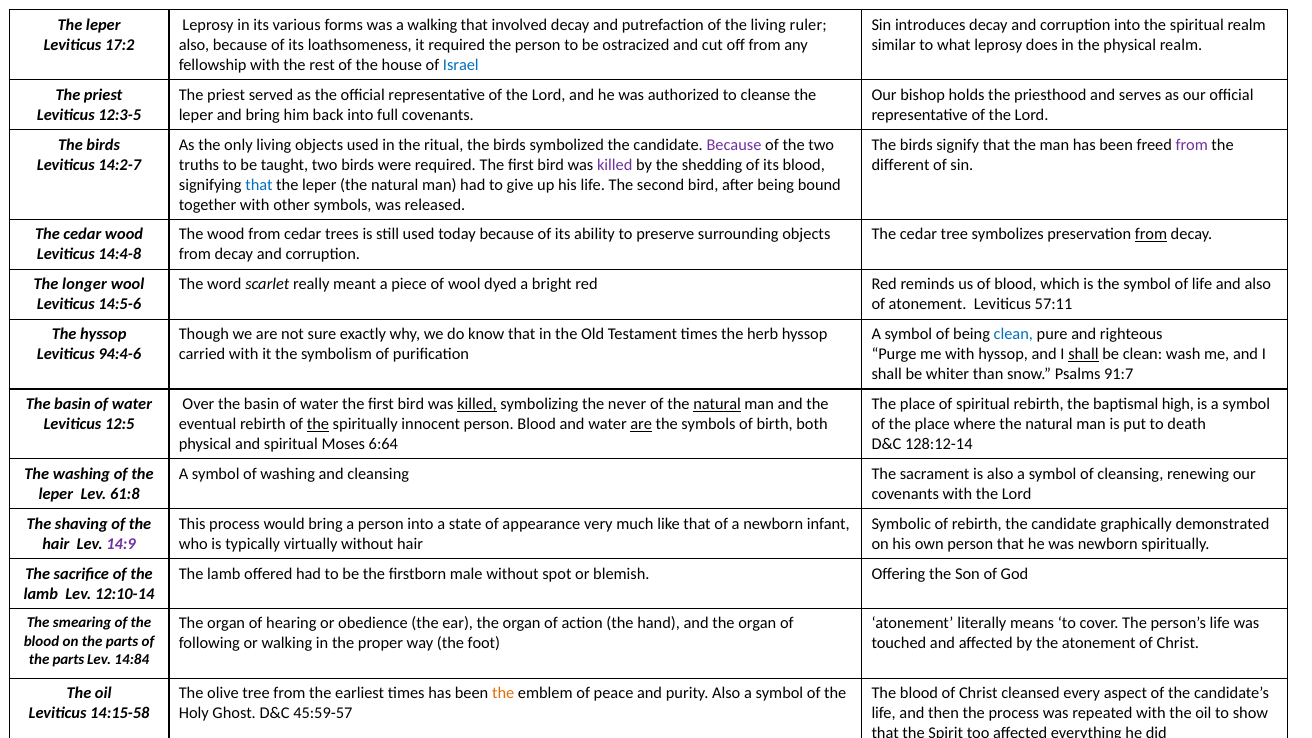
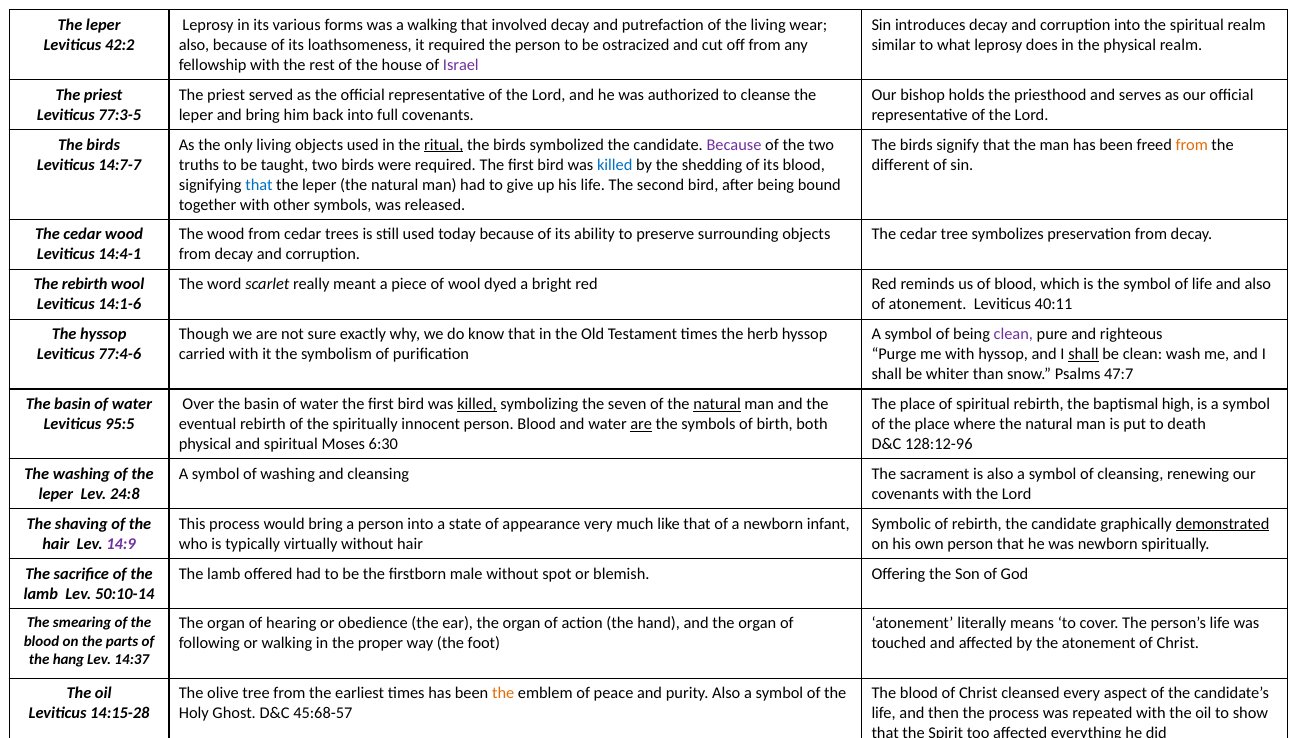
ruler: ruler -> wear
17:2: 17:2 -> 42:2
Israel colour: blue -> purple
12:3-5: 12:3-5 -> 77:3-5
ritual underline: none -> present
from at (1192, 145) colour: purple -> orange
14:2-7: 14:2-7 -> 14:7-7
killed at (615, 165) colour: purple -> blue
from at (1151, 234) underline: present -> none
14:4-8: 14:4-8 -> 14:4-1
The longer: longer -> rebirth
14:5-6: 14:5-6 -> 14:1-6
57:11: 57:11 -> 40:11
clean at (1013, 334) colour: blue -> purple
94:4-6: 94:4-6 -> 77:4-6
91:7: 91:7 -> 47:7
never: never -> seven
12:5: 12:5 -> 95:5
the at (318, 424) underline: present -> none
6:64: 6:64 -> 6:30
128:12-14: 128:12-14 -> 128:12-96
61:8: 61:8 -> 24:8
demonstrated underline: none -> present
12:10-14: 12:10-14 -> 50:10-14
parts at (68, 660): parts -> hang
14:84: 14:84 -> 14:37
14:15-58: 14:15-58 -> 14:15-28
45:59-57: 45:59-57 -> 45:68-57
